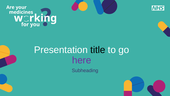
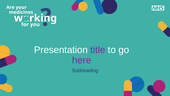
title colour: black -> purple
